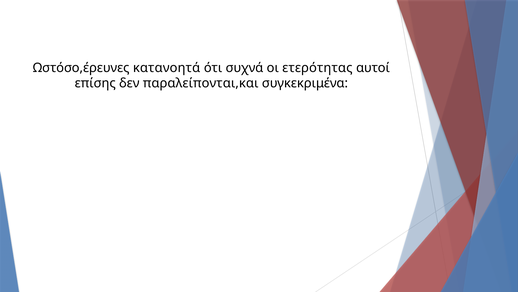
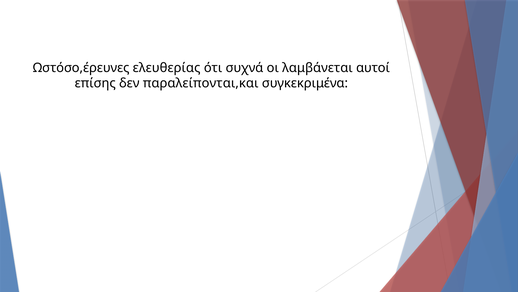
κατανοητά: κατανοητά -> ελευθερίας
ετερότητας: ετερότητας -> λαμβάνεται
